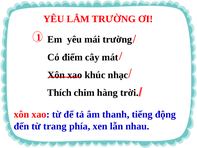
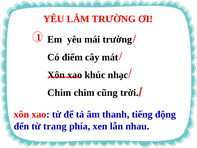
Thích at (59, 93): Thích -> Chim
hàng: hàng -> cũng
